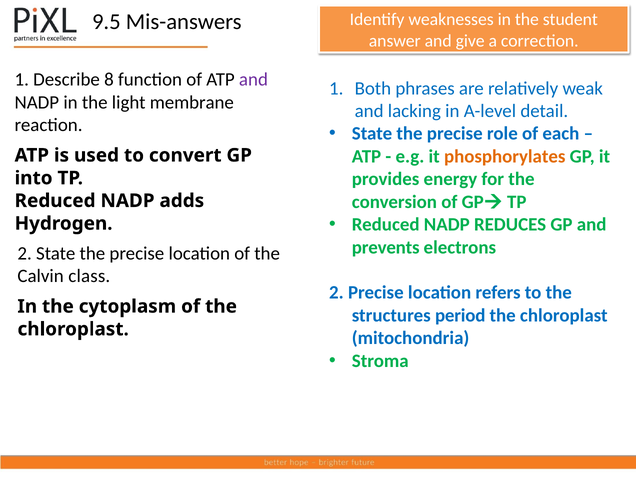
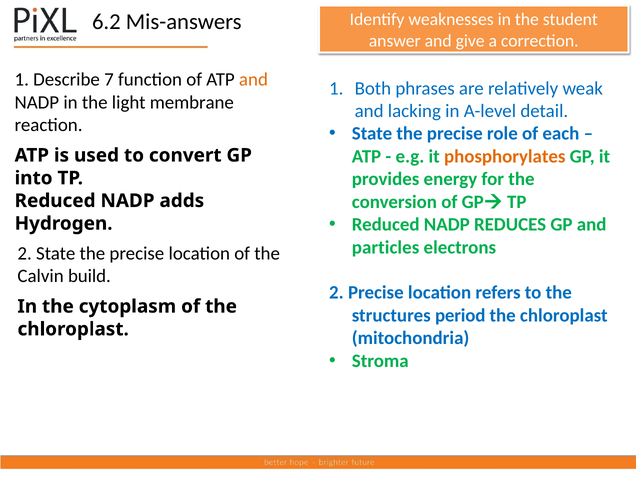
9.5: 9.5 -> 6.2
8: 8 -> 7
and at (253, 80) colour: purple -> orange
prevents: prevents -> particles
class: class -> build
